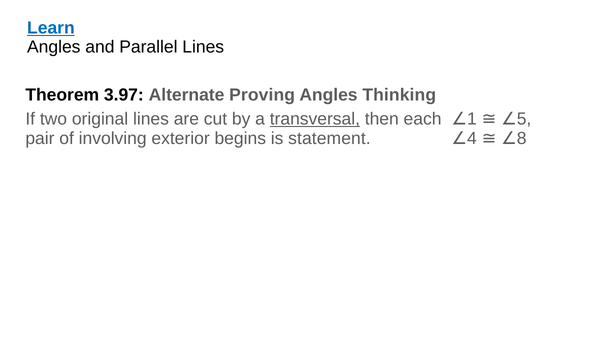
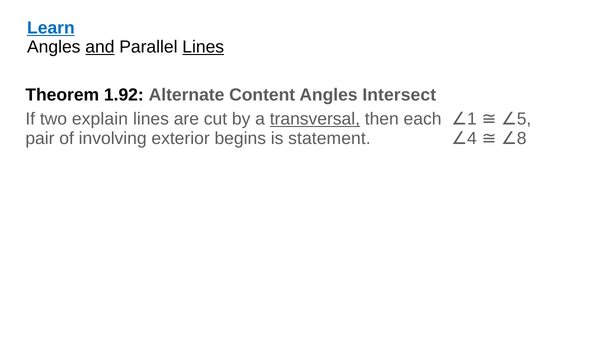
and underline: none -> present
Lines at (203, 47) underline: none -> present
3.97: 3.97 -> 1.92
Proving: Proving -> Content
Thinking: Thinking -> Intersect
original: original -> explain
